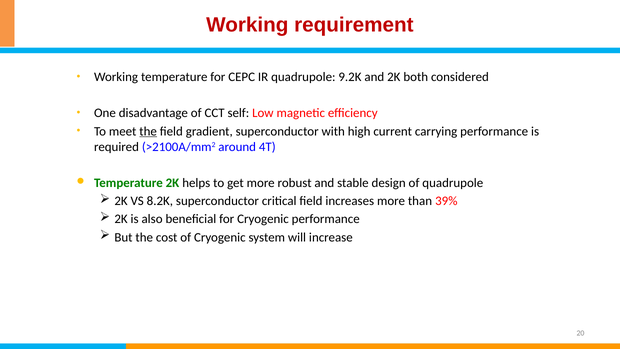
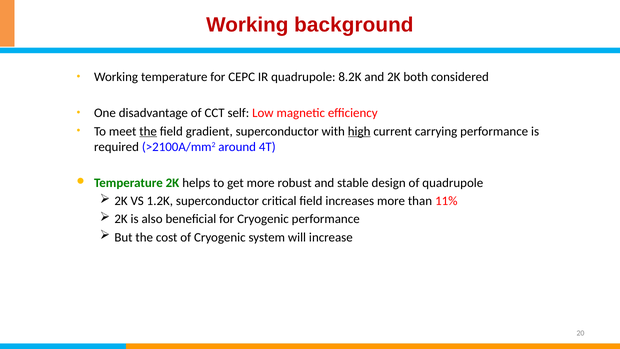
requirement: requirement -> background
9.2K: 9.2K -> 8.2K
high underline: none -> present
8.2K: 8.2K -> 1.2K
39%: 39% -> 11%
